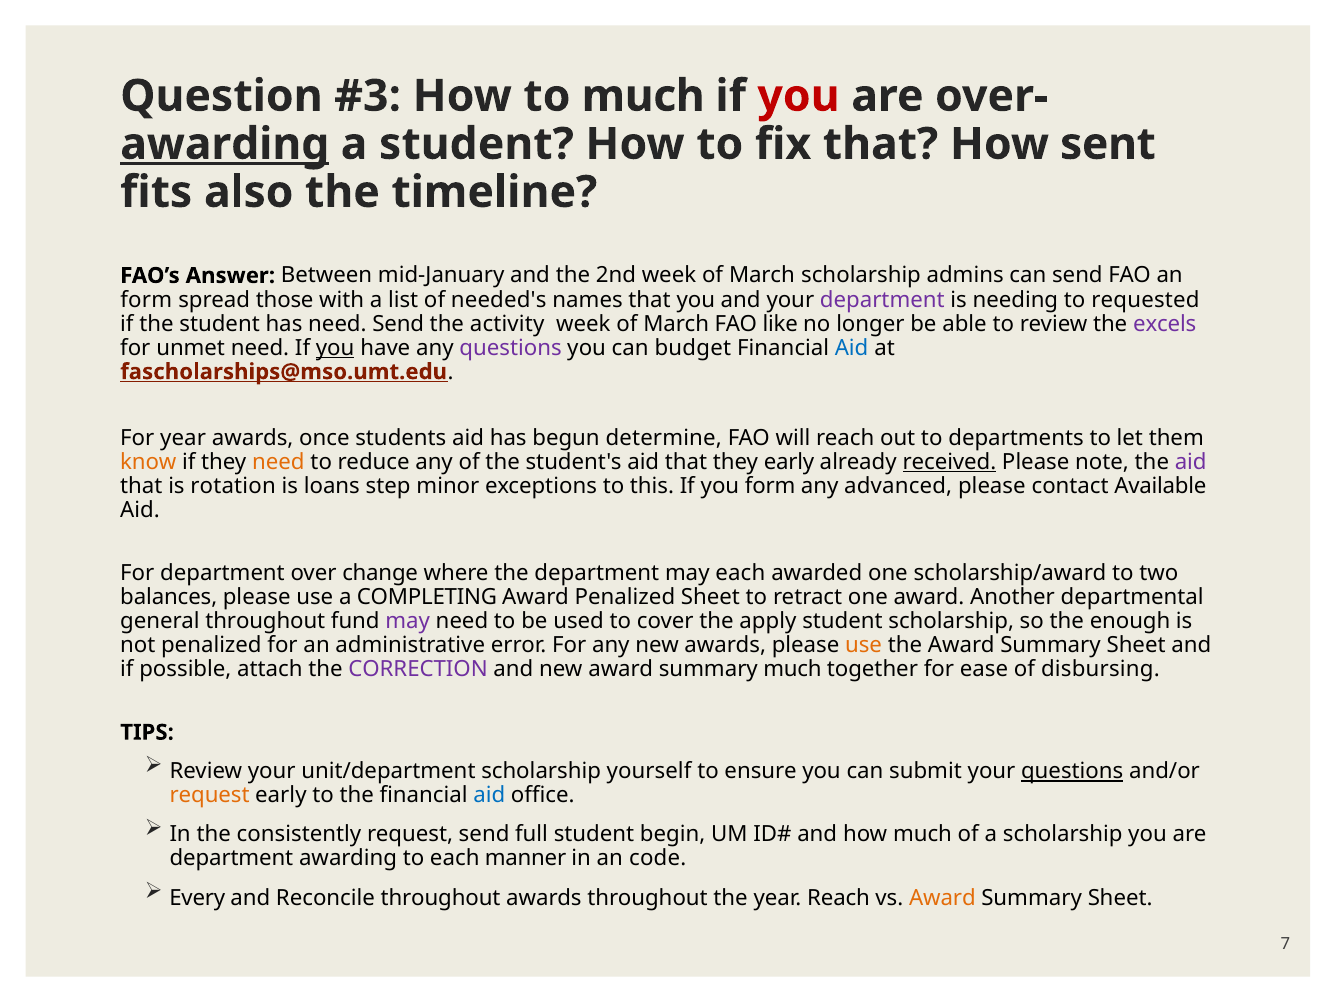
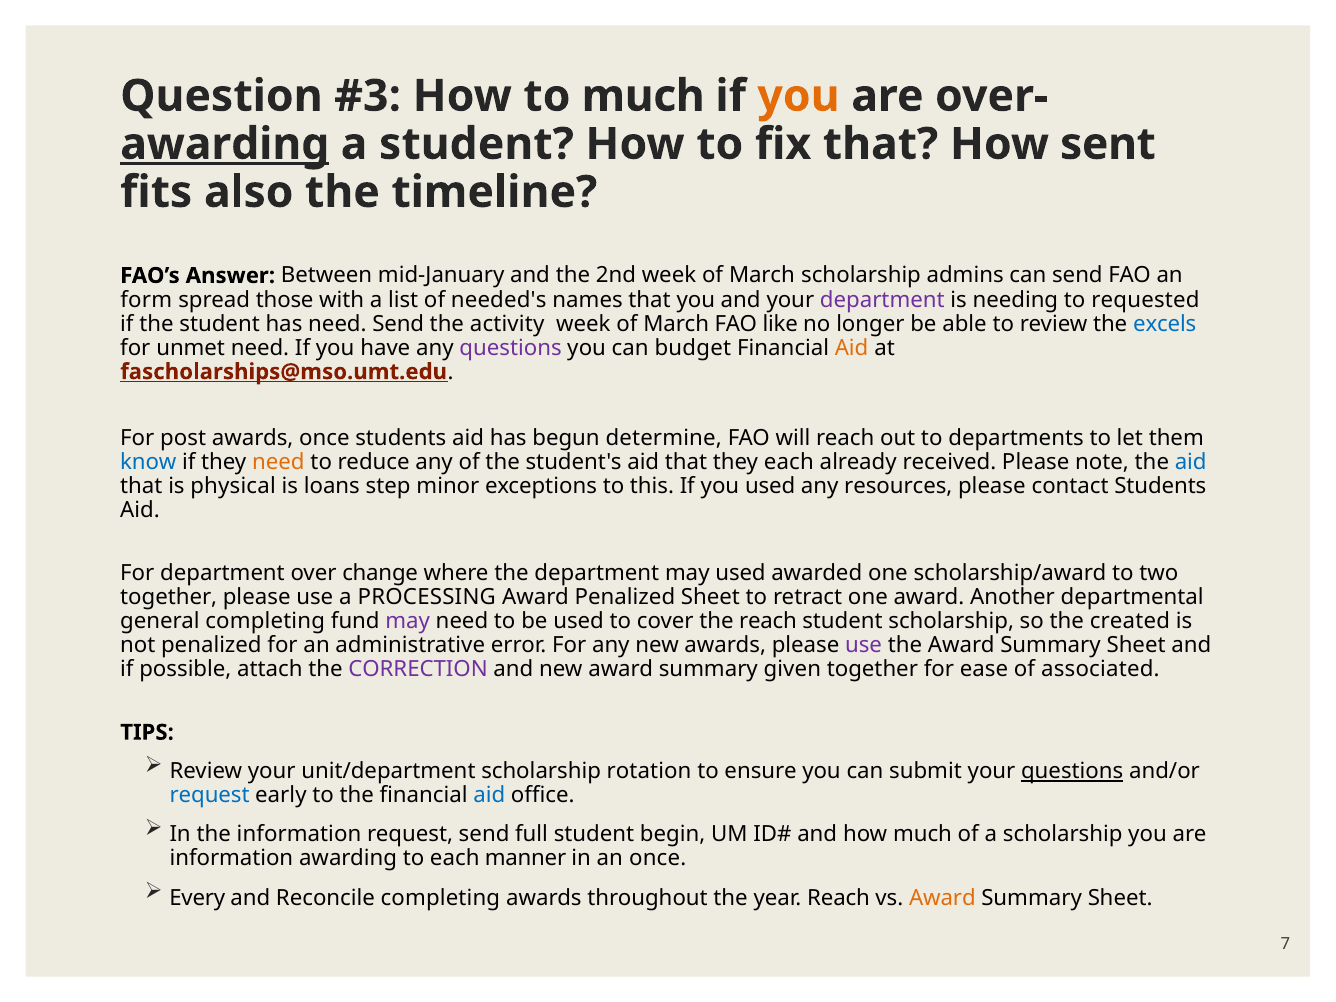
you at (799, 96) colour: red -> orange
excels colour: purple -> blue
you at (335, 348) underline: present -> none
Aid at (852, 348) colour: blue -> orange
For year: year -> post
know colour: orange -> blue
they early: early -> each
received underline: present -> none
aid at (1191, 462) colour: purple -> blue
rotation: rotation -> physical
you form: form -> used
advanced: advanced -> resources
contact Available: Available -> Students
may each: each -> used
balances at (169, 597): balances -> together
COMPLETING: COMPLETING -> PROCESSING
general throughout: throughout -> completing
the apply: apply -> reach
enough: enough -> created
use at (864, 645) colour: orange -> purple
summary much: much -> given
disbursing: disbursing -> associated
yourself: yourself -> rotation
request at (210, 796) colour: orange -> blue
the consistently: consistently -> information
department at (231, 859): department -> information
an code: code -> once
Reconcile throughout: throughout -> completing
